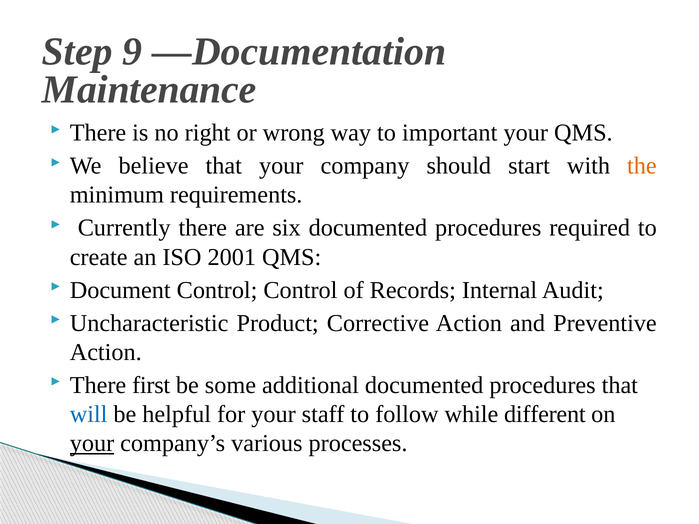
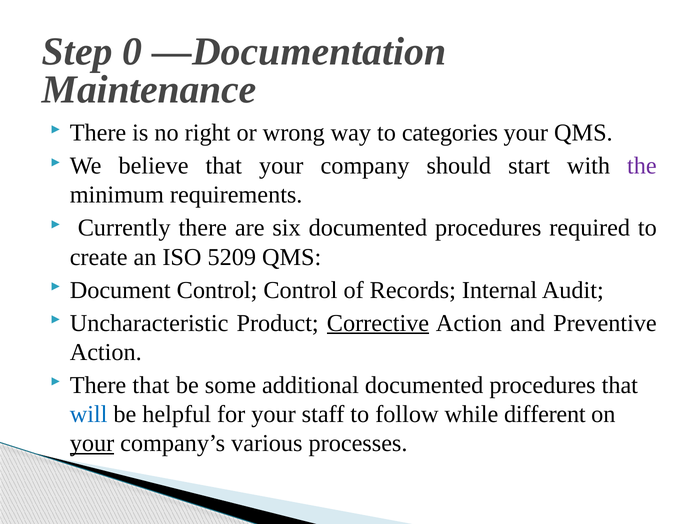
9: 9 -> 0
important: important -> categories
the colour: orange -> purple
2001: 2001 -> 5209
Corrective underline: none -> present
There first: first -> that
